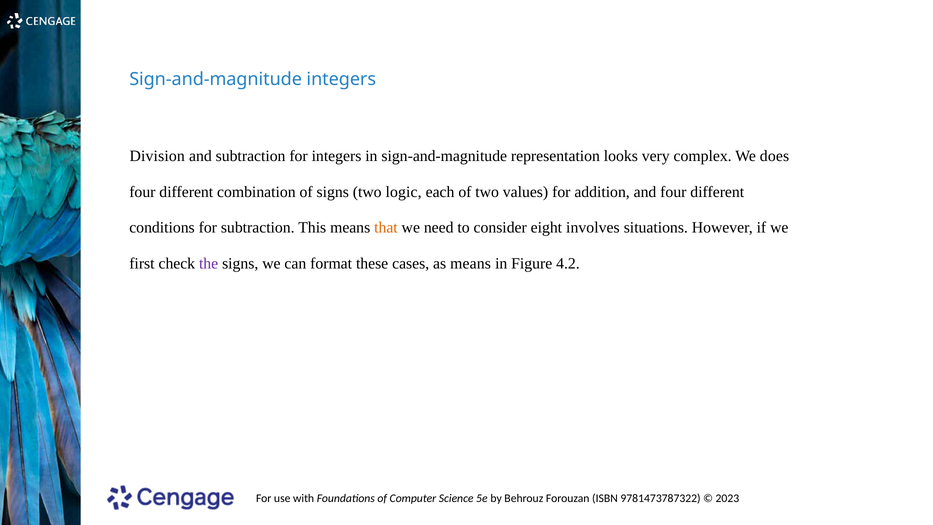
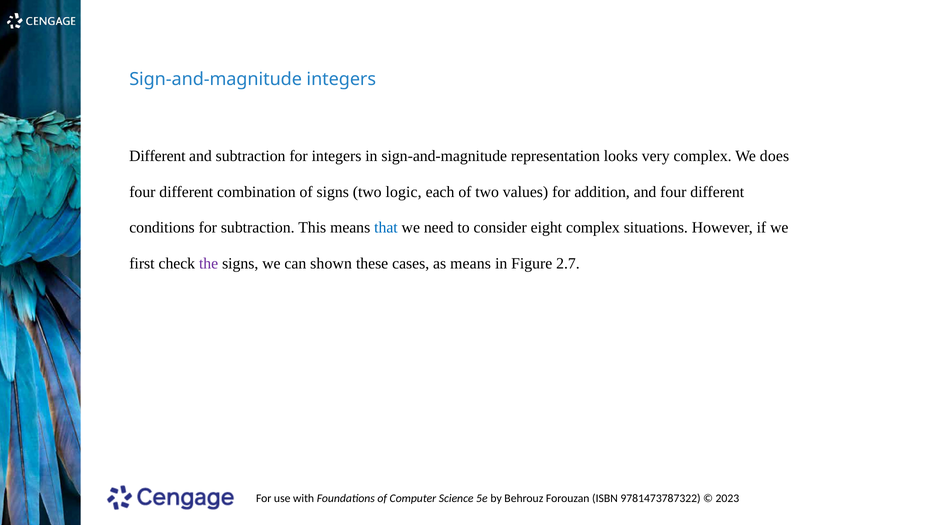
Division at (157, 156): Division -> Different
that colour: orange -> blue
eight involves: involves -> complex
format: format -> shown
4.2: 4.2 -> 2.7
